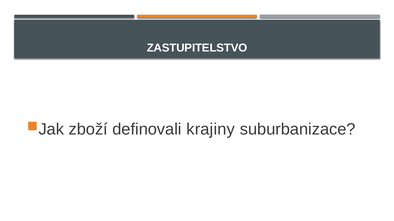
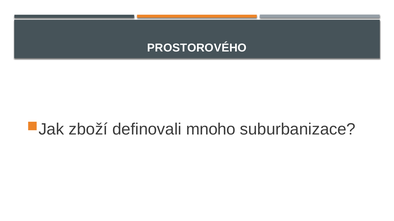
ZASTUPITELSTVO: ZASTUPITELSTVO -> PROSTOROVÉHO
krajiny: krajiny -> mnoho
